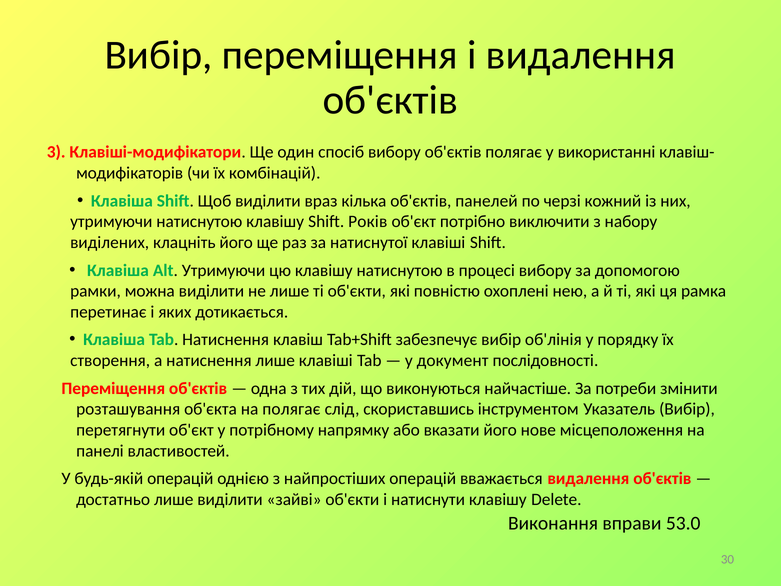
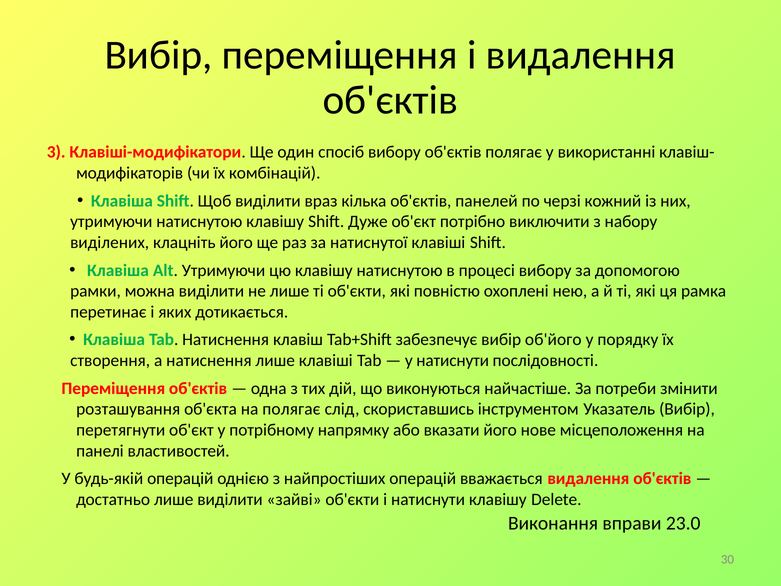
Років: Років -> Дуже
об'лінія: об'лінія -> об'його
у документ: документ -> натиснути
53.0: 53.0 -> 23.0
